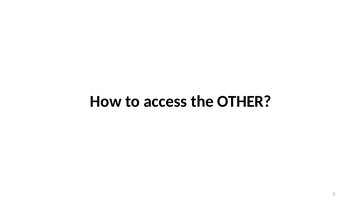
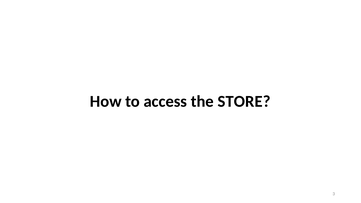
OTHER: OTHER -> STORE
